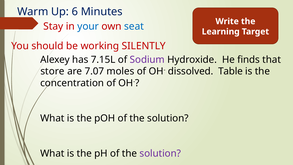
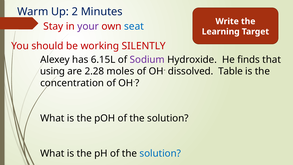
6: 6 -> 2
your colour: blue -> purple
7.15L: 7.15L -> 6.15L
store: store -> using
7.07: 7.07 -> 2.28
solution at (160, 153) colour: purple -> blue
